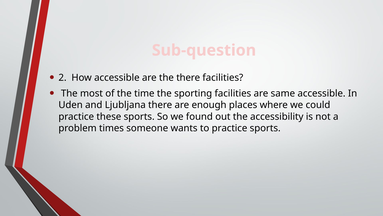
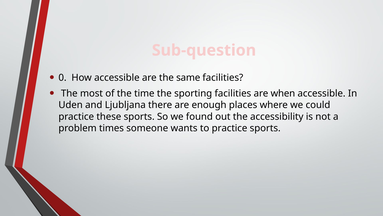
2: 2 -> 0
the there: there -> same
same: same -> when
